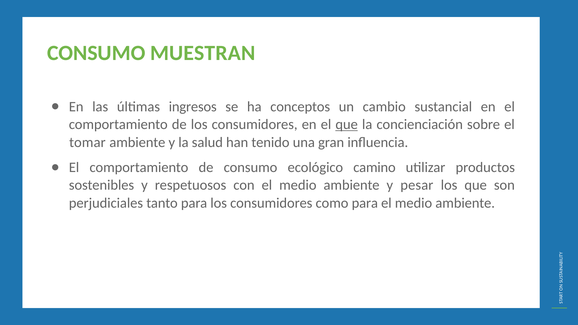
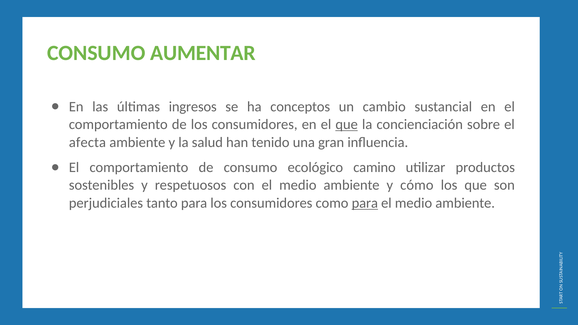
MUESTRAN: MUESTRAN -> AUMENTAR
tomar: tomar -> afecta
pesar: pesar -> cómo
para at (365, 203) underline: none -> present
